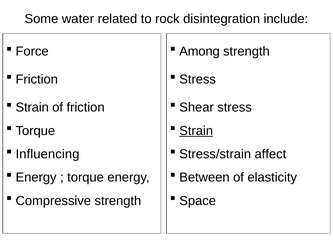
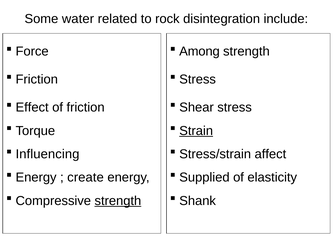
Strain at (32, 107): Strain -> Effect
torque at (86, 177): torque -> create
Between: Between -> Supplied
strength at (118, 201) underline: none -> present
Space: Space -> Shank
